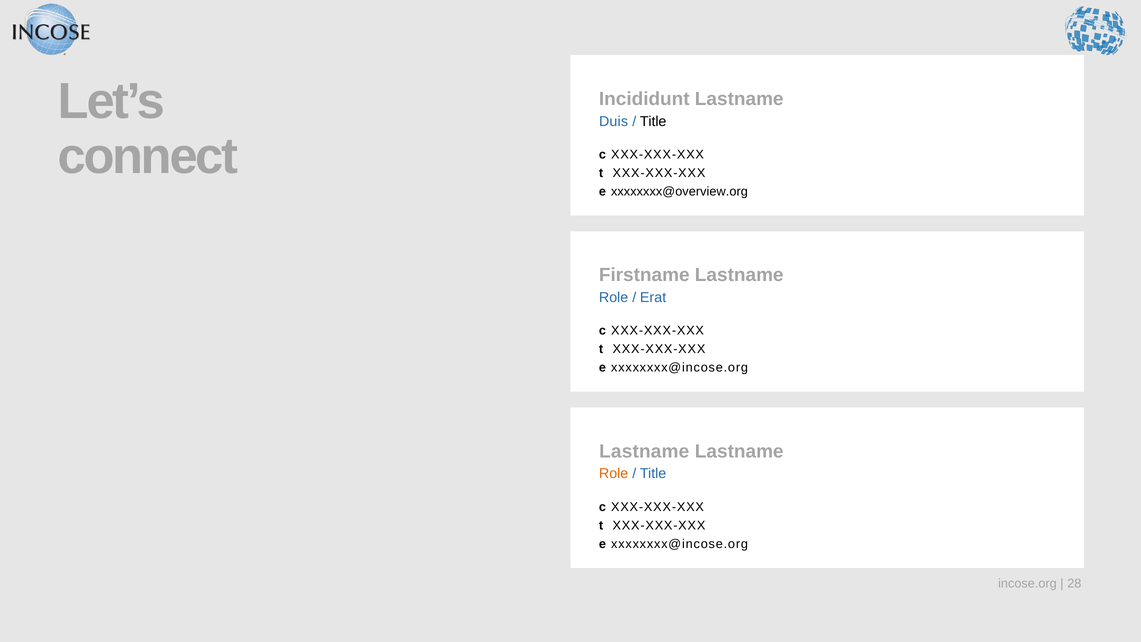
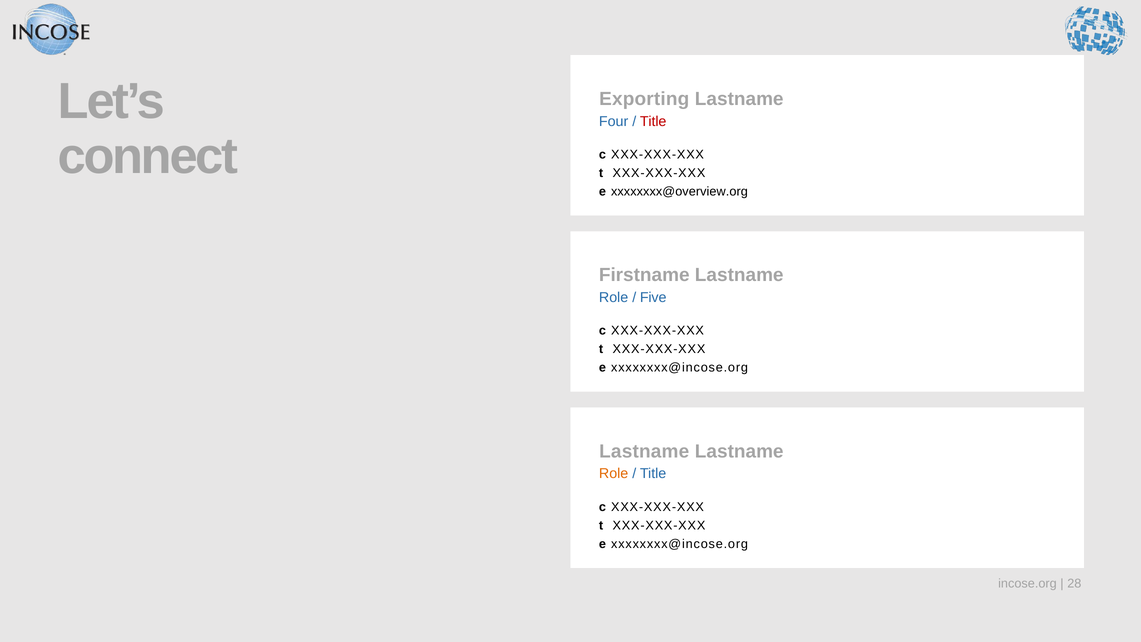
Incididunt: Incididunt -> Exporting
Duis: Duis -> Four
Title at (653, 121) colour: black -> red
Erat: Erat -> Five
